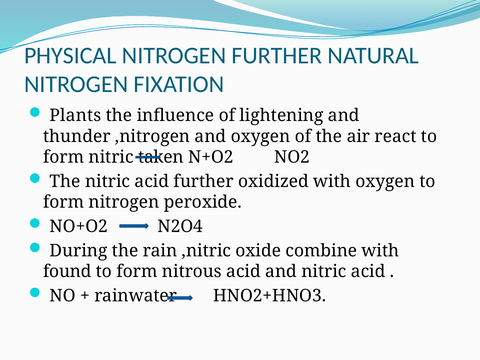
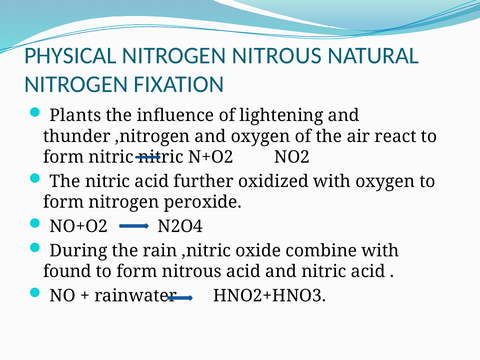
NITROGEN FURTHER: FURTHER -> NITROUS
nitric taken: taken -> nitric
